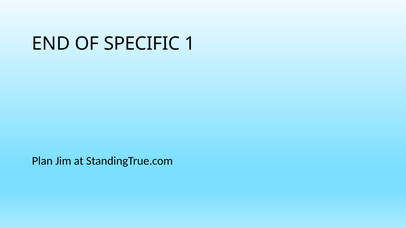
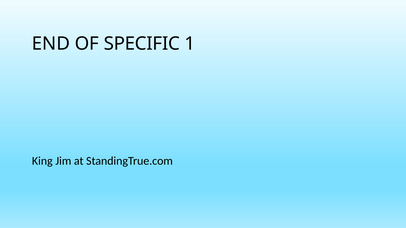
Plan: Plan -> King
